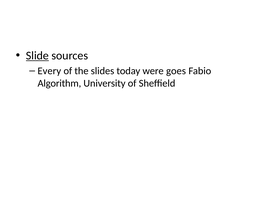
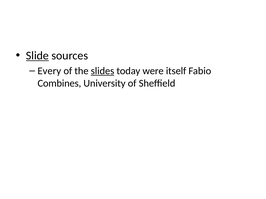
slides underline: none -> present
goes: goes -> itself
Algorithm: Algorithm -> Combines
